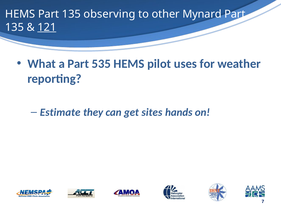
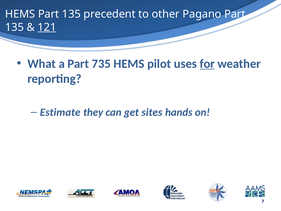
observing: observing -> precedent
Mynard: Mynard -> Pagano
535: 535 -> 735
for underline: none -> present
